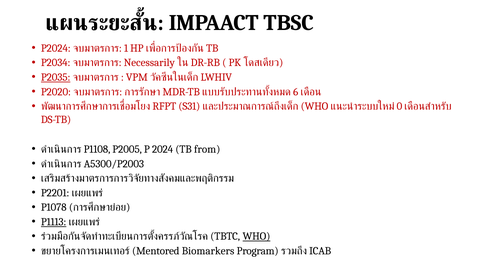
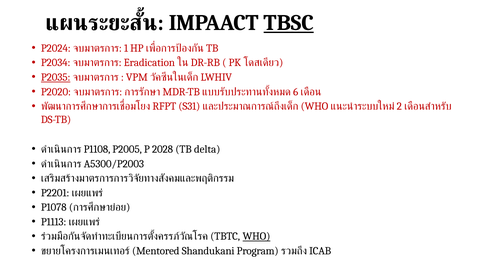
TBSC underline: none -> present
Necessarily: Necessarily -> Eradication
0 at (399, 106): 0 -> 2
2024: 2024 -> 2028
from: from -> delta
P1113 underline: present -> none
Biomarkers: Biomarkers -> Shandukani
